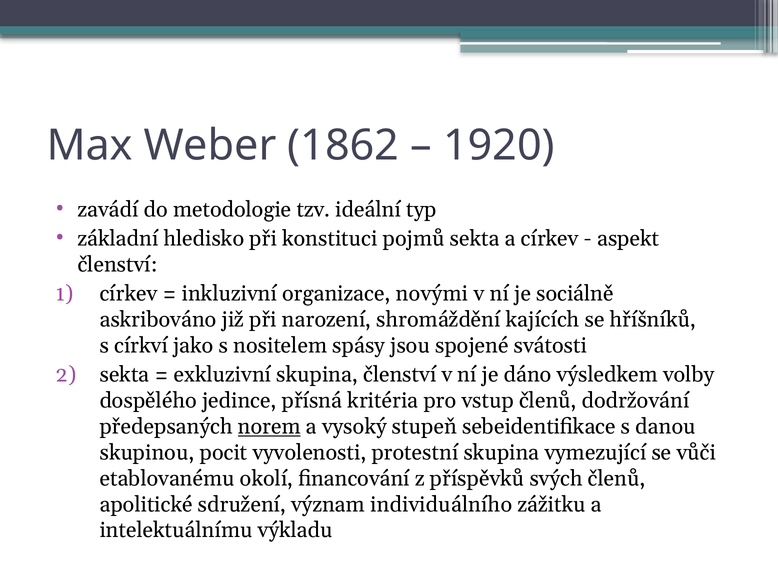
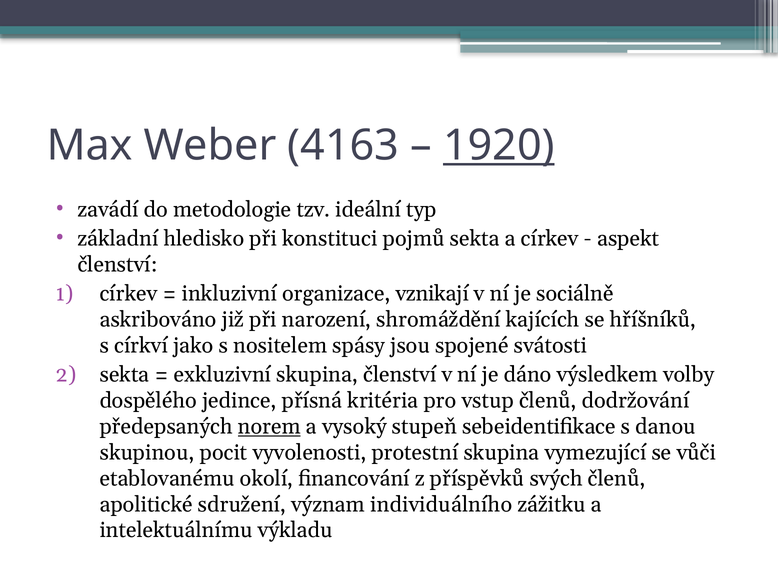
1862: 1862 -> 4163
1920 underline: none -> present
novými: novými -> vznikají
